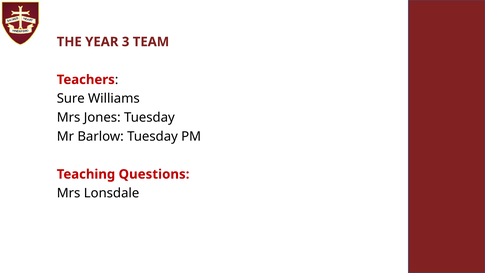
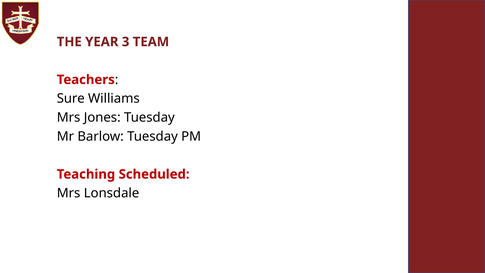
Questions: Questions -> Scheduled
